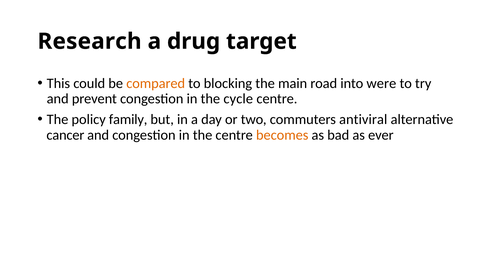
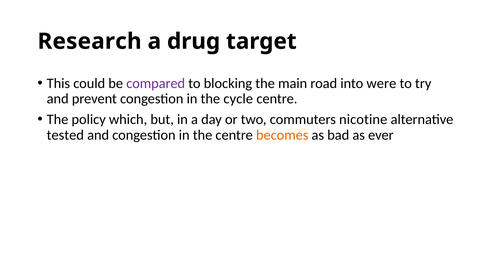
compared colour: orange -> purple
family: family -> which
antiviral: antiviral -> nicotine
cancer: cancer -> tested
